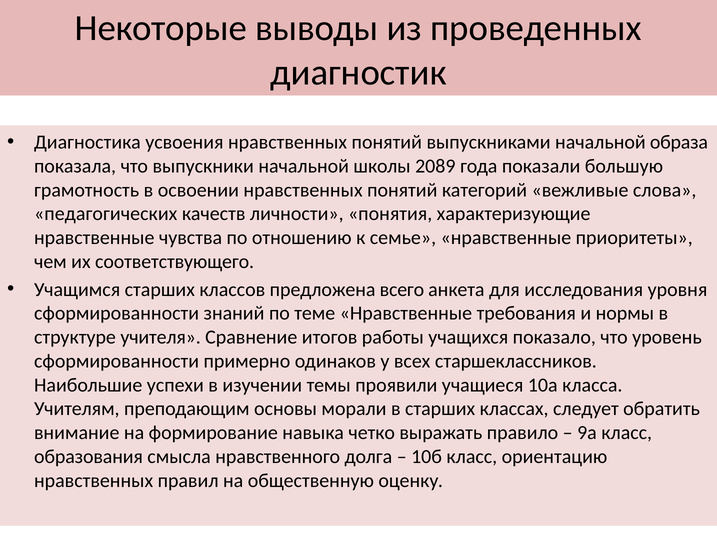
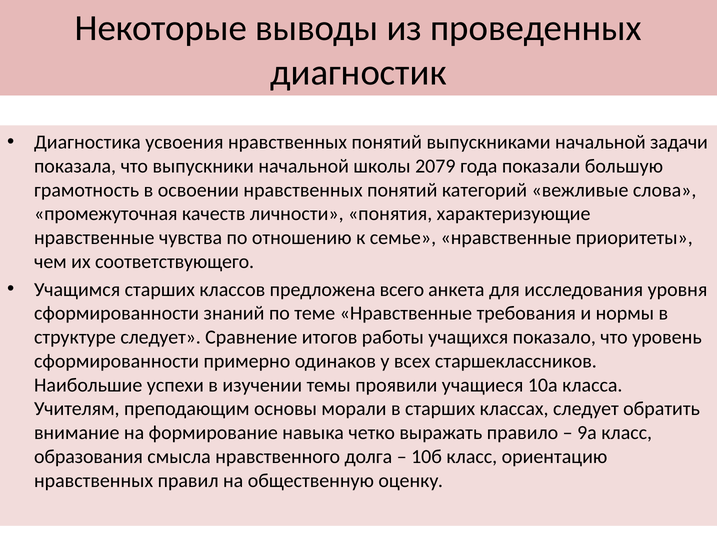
образа: образа -> задачи
2089: 2089 -> 2079
педагогических: педагогических -> промежуточная
структуре учителя: учителя -> следует
